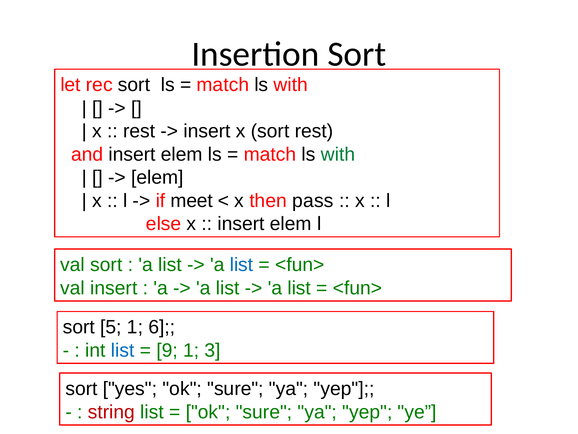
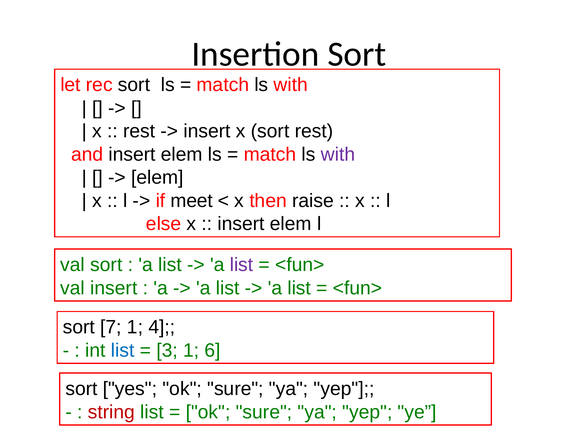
with at (338, 154) colour: green -> purple
pass: pass -> raise
list at (242, 265) colour: blue -> purple
5: 5 -> 7
6: 6 -> 4
9: 9 -> 3
3: 3 -> 6
